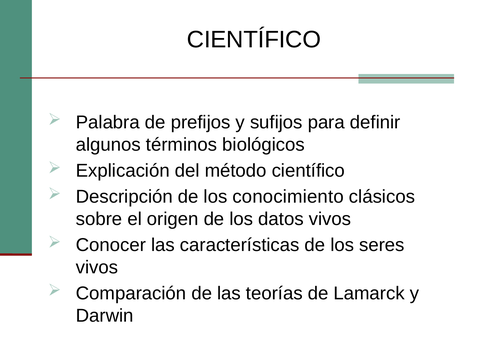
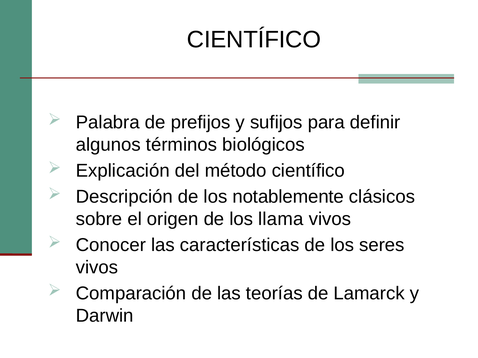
conocimiento: conocimiento -> notablemente
datos: datos -> llama
